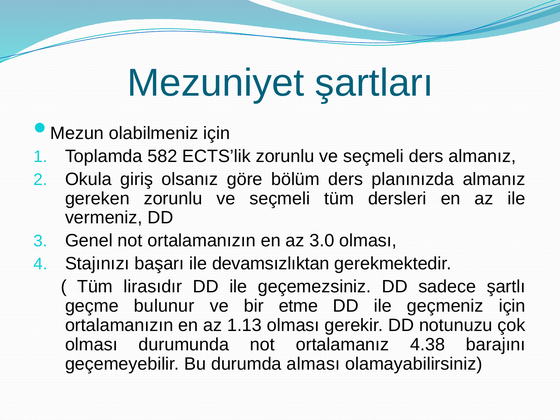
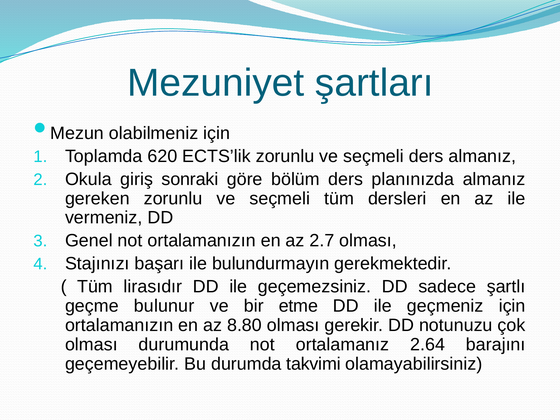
582: 582 -> 620
olsanız: olsanız -> sonraki
3.0: 3.0 -> 2.7
devamsızlıktan: devamsızlıktan -> bulundurmayın
1.13: 1.13 -> 8.80
4.38: 4.38 -> 2.64
alması: alması -> takvimi
